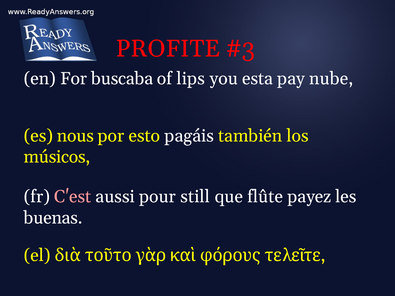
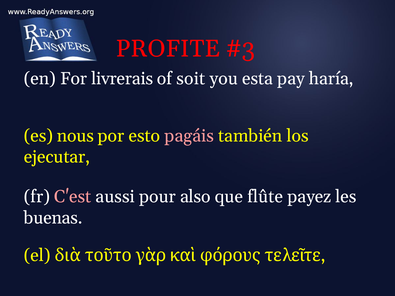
buscaba: buscaba -> livrerais
lips: lips -> soit
nube: nube -> haría
pagáis colour: white -> pink
músicos: músicos -> ejecutar
still: still -> also
